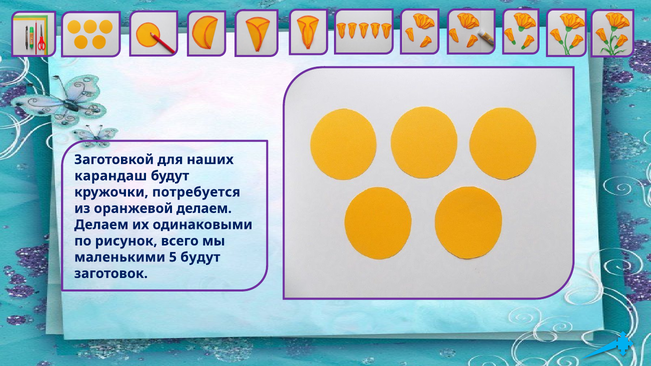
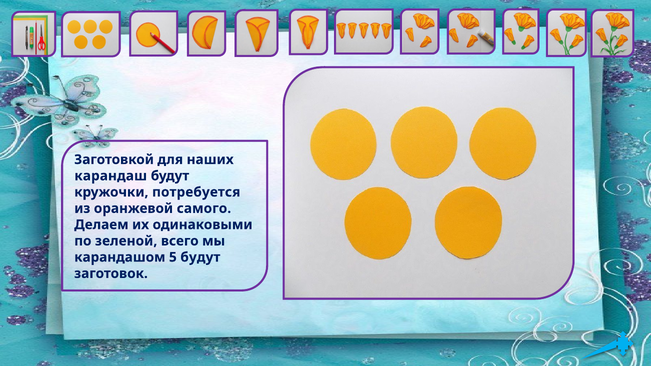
оранжевой делаем: делаем -> самого
рисунок: рисунок -> зеленой
маленькими: маленькими -> карандашом
